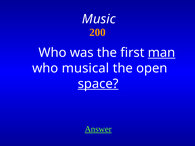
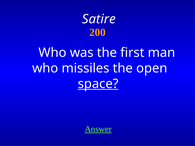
Music: Music -> Satire
man underline: present -> none
musical: musical -> missiles
